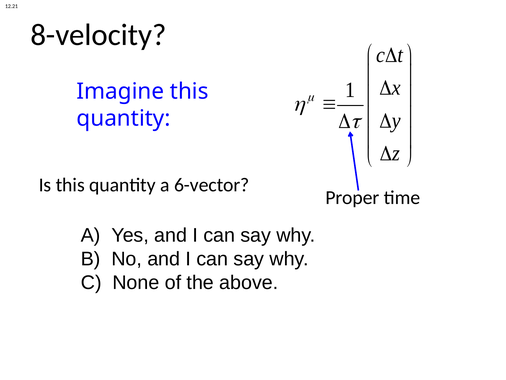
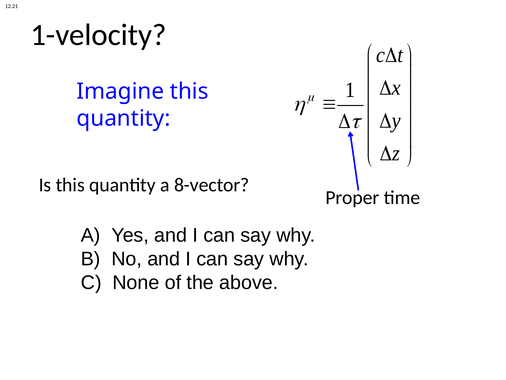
8-velocity: 8-velocity -> 1-velocity
6-vector: 6-vector -> 8-vector
